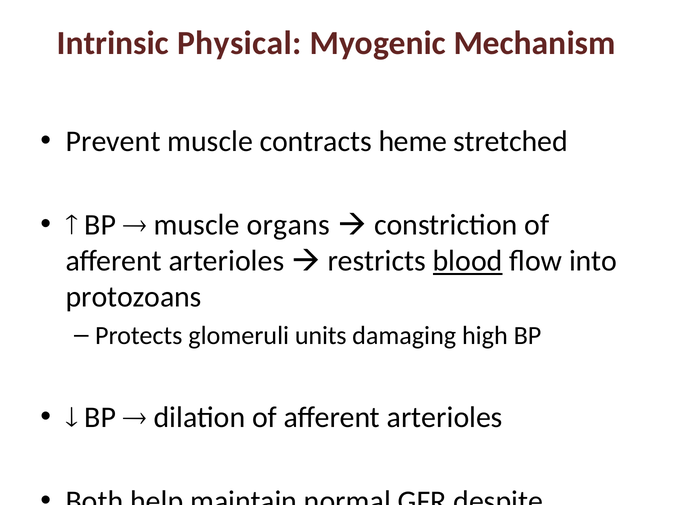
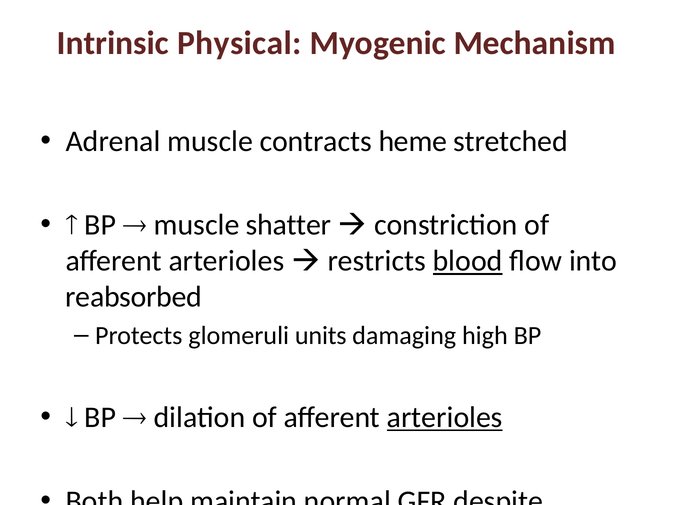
Prevent: Prevent -> Adrenal
organs: organs -> shatter
protozoans: protozoans -> reabsorbed
arterioles at (445, 417) underline: none -> present
